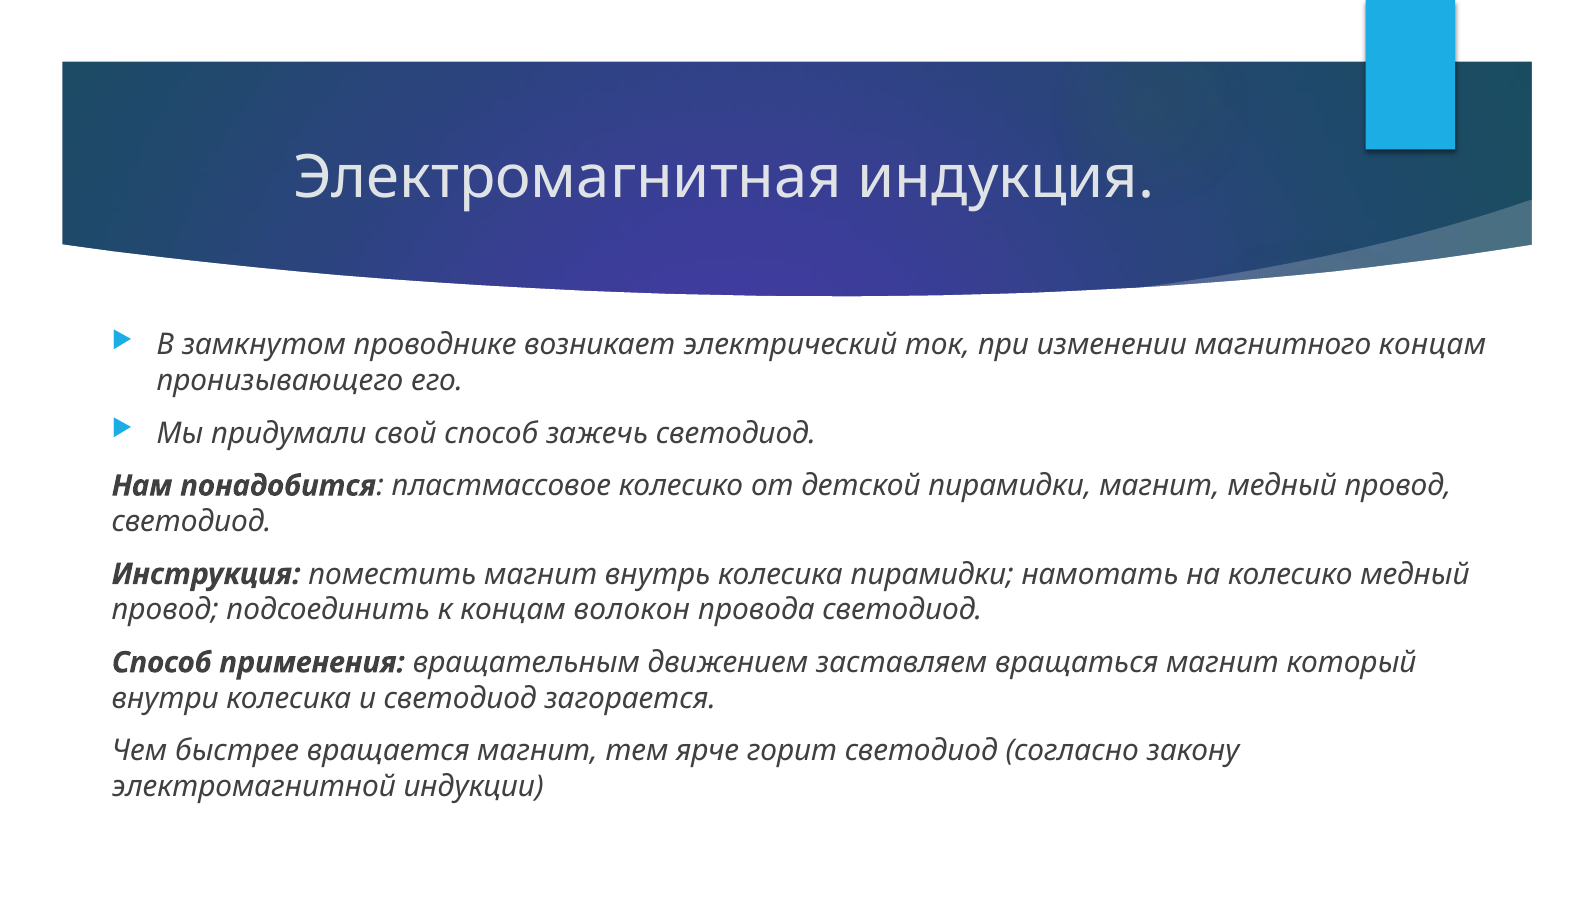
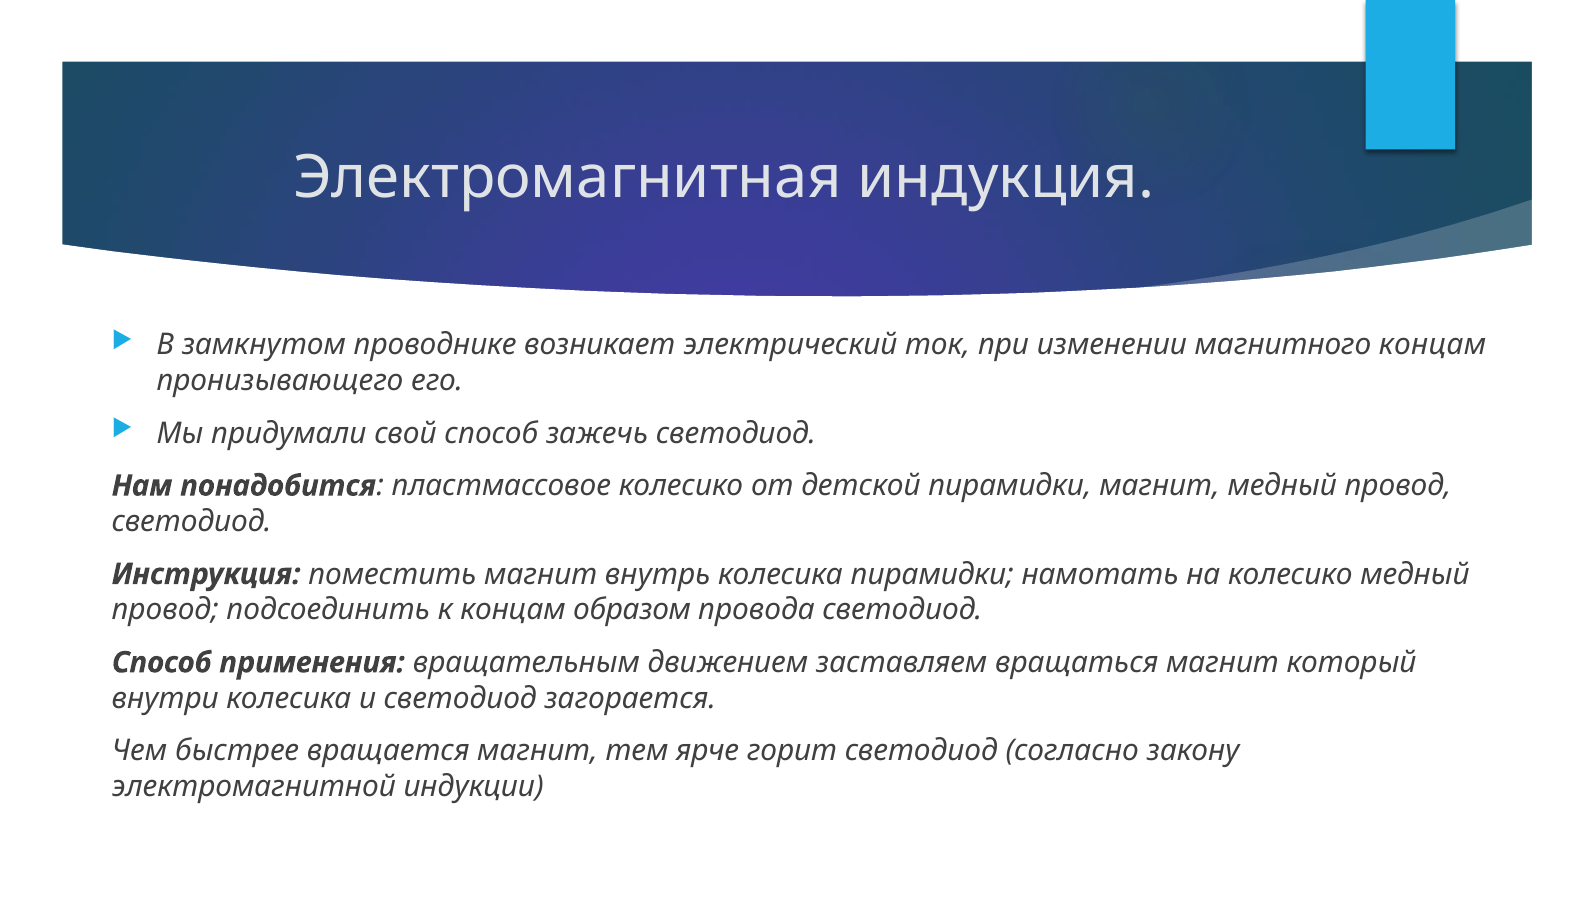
волокон: волокон -> образом
